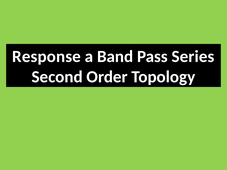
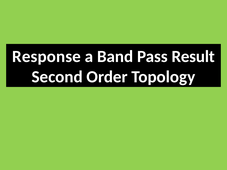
Series: Series -> Result
